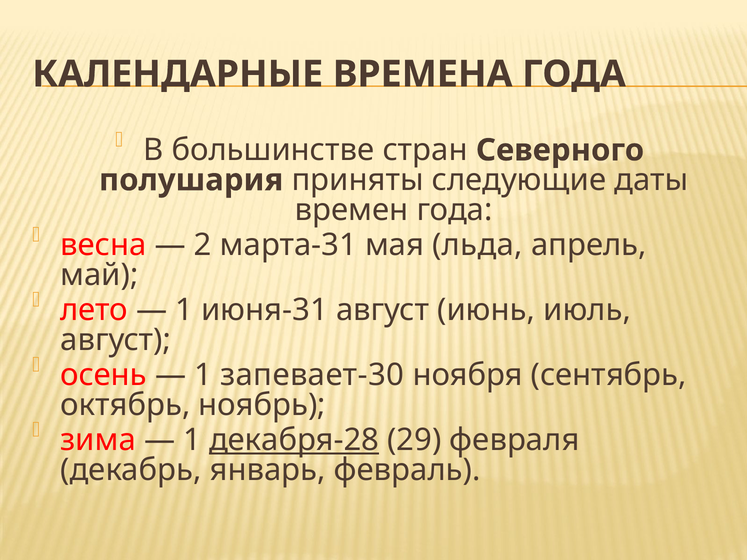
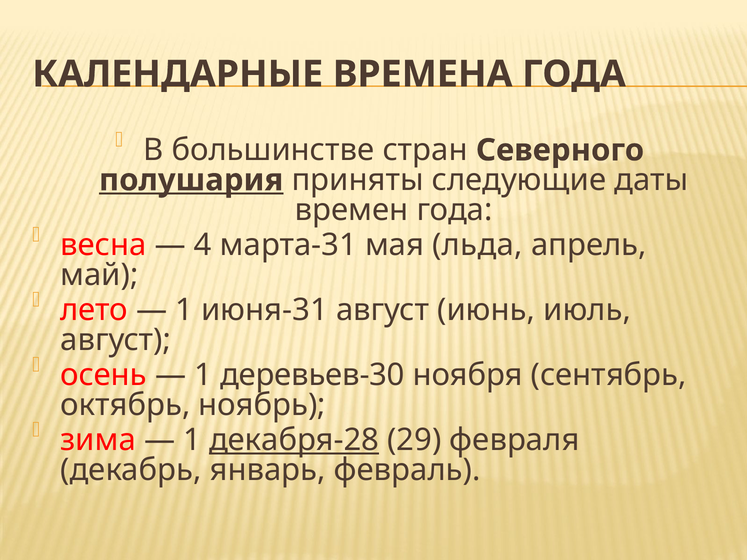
полушария underline: none -> present
2: 2 -> 4
запевает-30: запевает-30 -> деревьев-30
